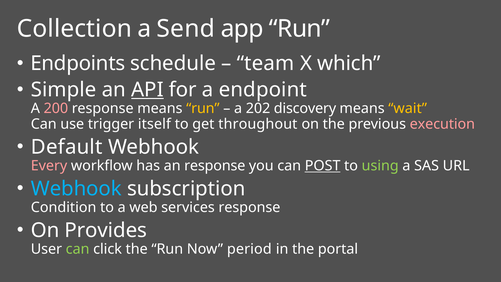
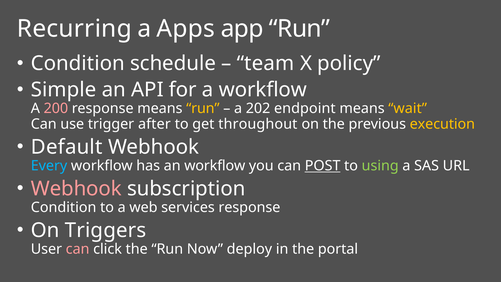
Collection: Collection -> Recurring
Send: Send -> Apps
Endpoints at (78, 63): Endpoints -> Condition
which: which -> policy
API underline: present -> none
a endpoint: endpoint -> workflow
discovery: discovery -> endpoint
itself: itself -> after
execution colour: pink -> yellow
Every colour: pink -> light blue
an response: response -> workflow
Webhook at (76, 188) colour: light blue -> pink
Provides: Provides -> Triggers
can at (78, 249) colour: light green -> pink
period: period -> deploy
